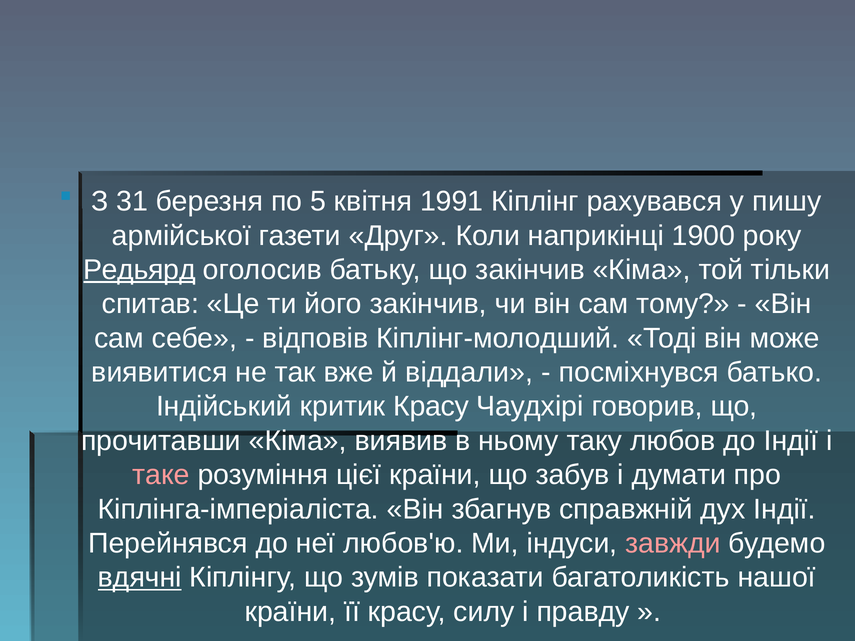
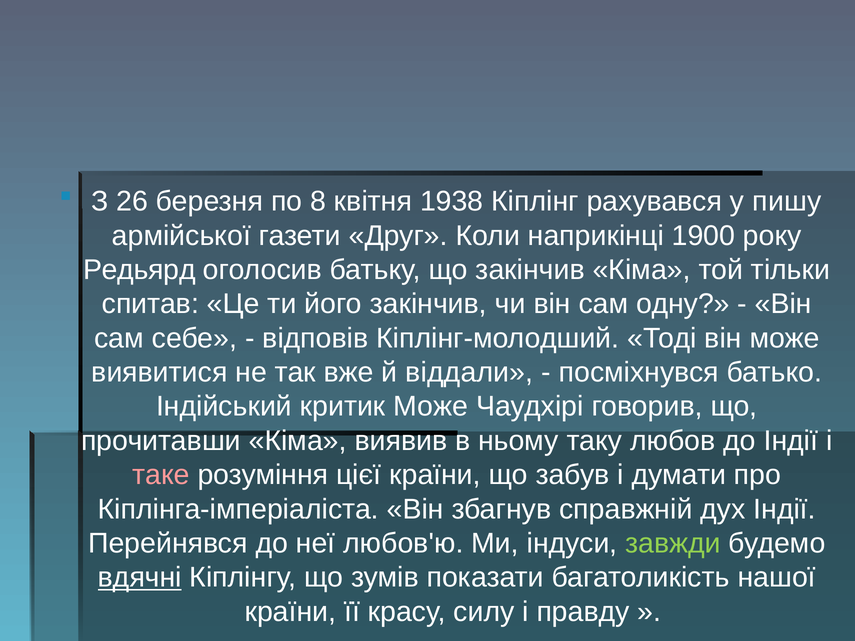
31: 31 -> 26
5: 5 -> 8
1991: 1991 -> 1938
Редьярд underline: present -> none
тому: тому -> одну
критик Красу: Красу -> Може
завжди colour: pink -> light green
